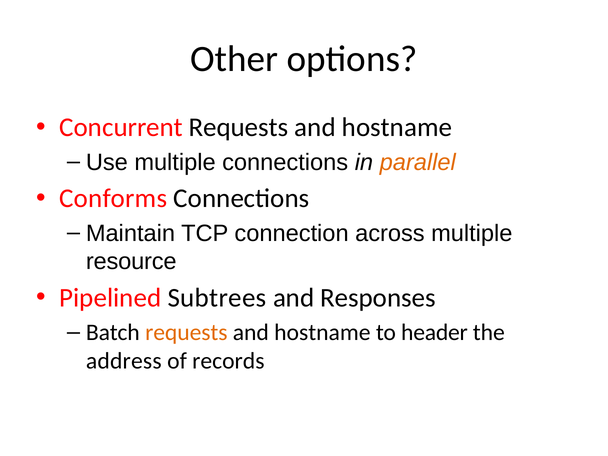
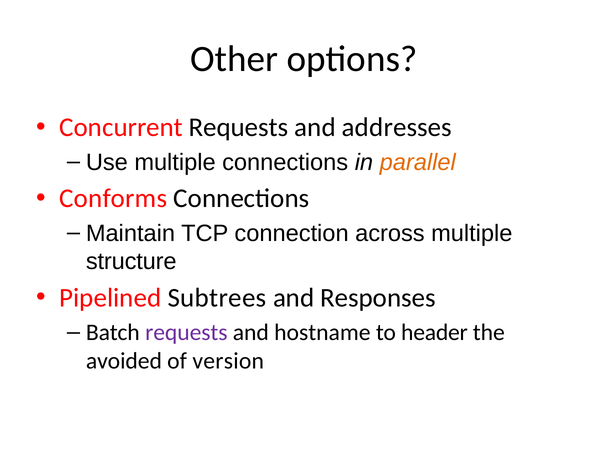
Concurrent Requests and hostname: hostname -> addresses
resource: resource -> structure
requests at (186, 333) colour: orange -> purple
address: address -> avoided
records: records -> version
